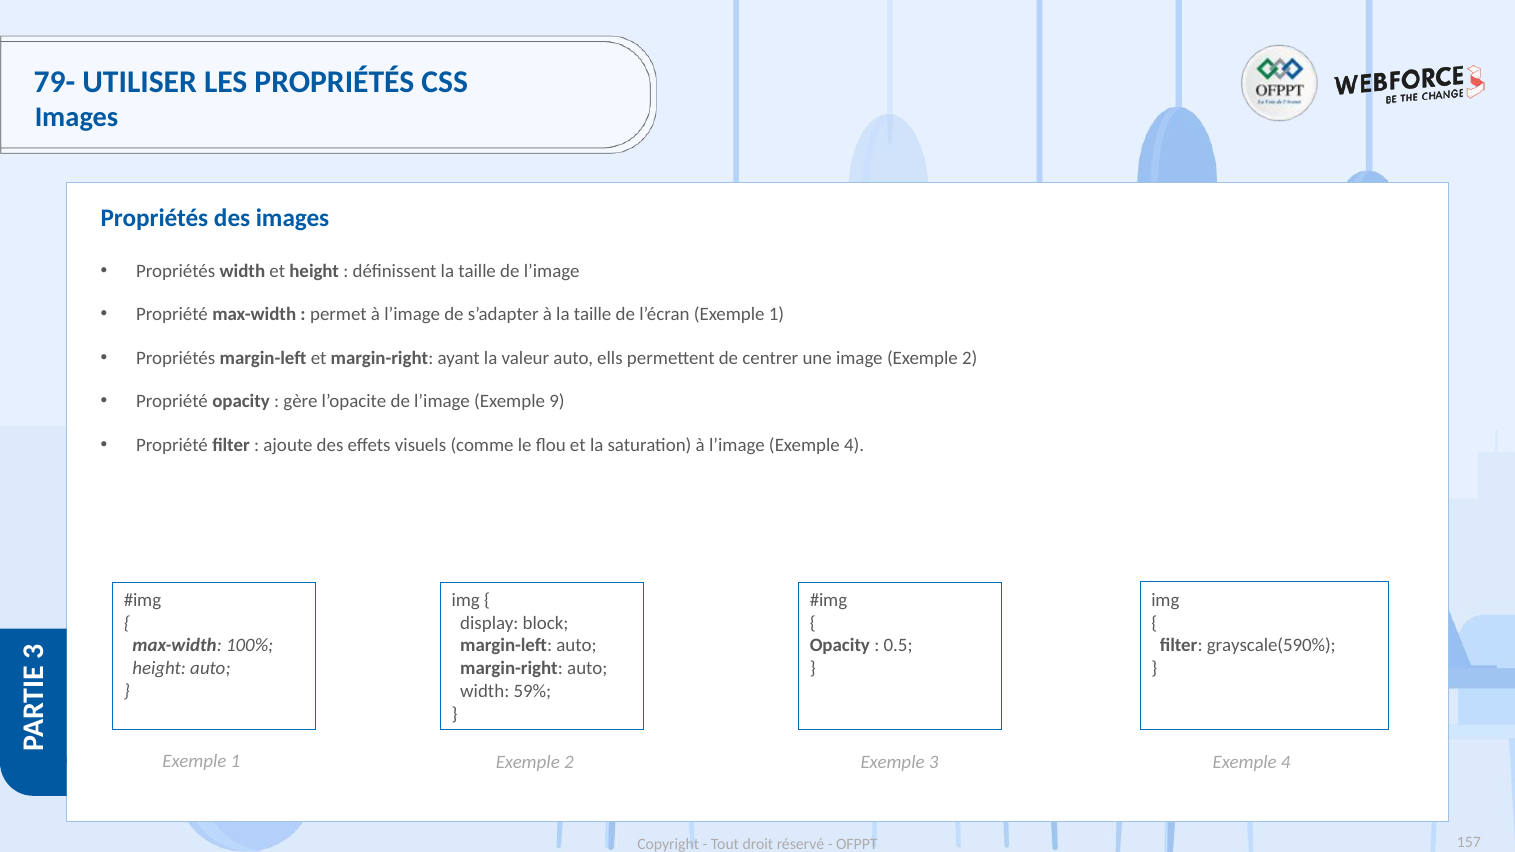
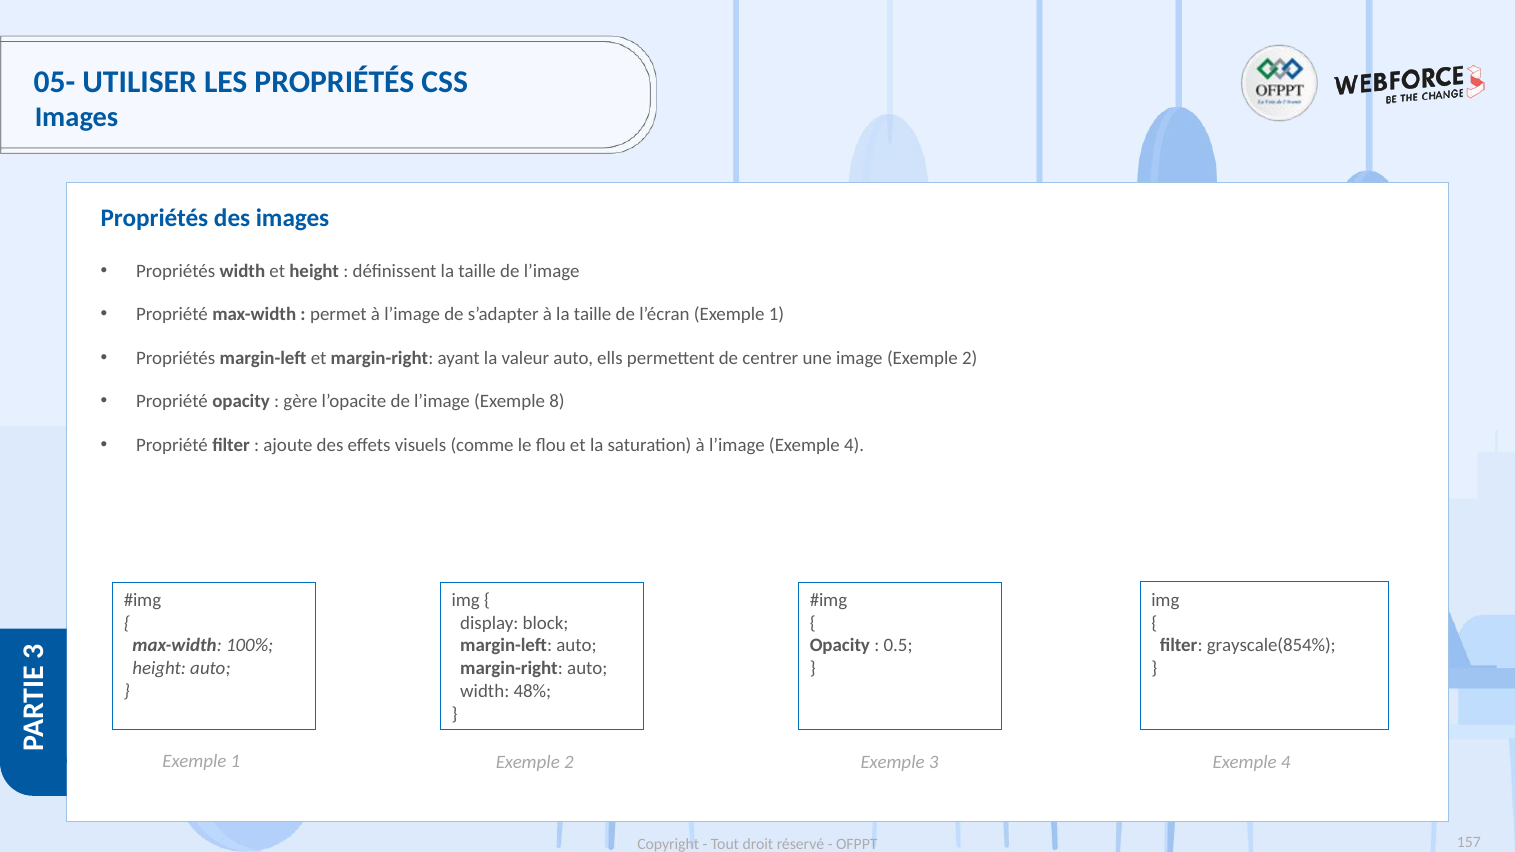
79-: 79- -> 05-
9: 9 -> 8
grayscale(590%: grayscale(590% -> grayscale(854%
59%: 59% -> 48%
